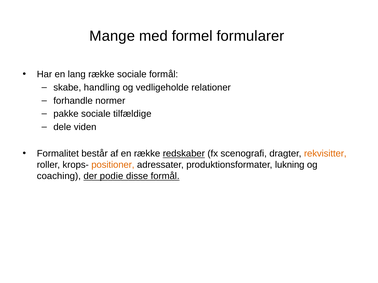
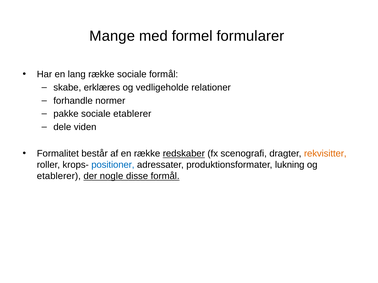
handling: handling -> erklæres
sociale tilfældige: tilfældige -> etablerer
positioner colour: orange -> blue
coaching at (59, 176): coaching -> etablerer
podie: podie -> nogle
